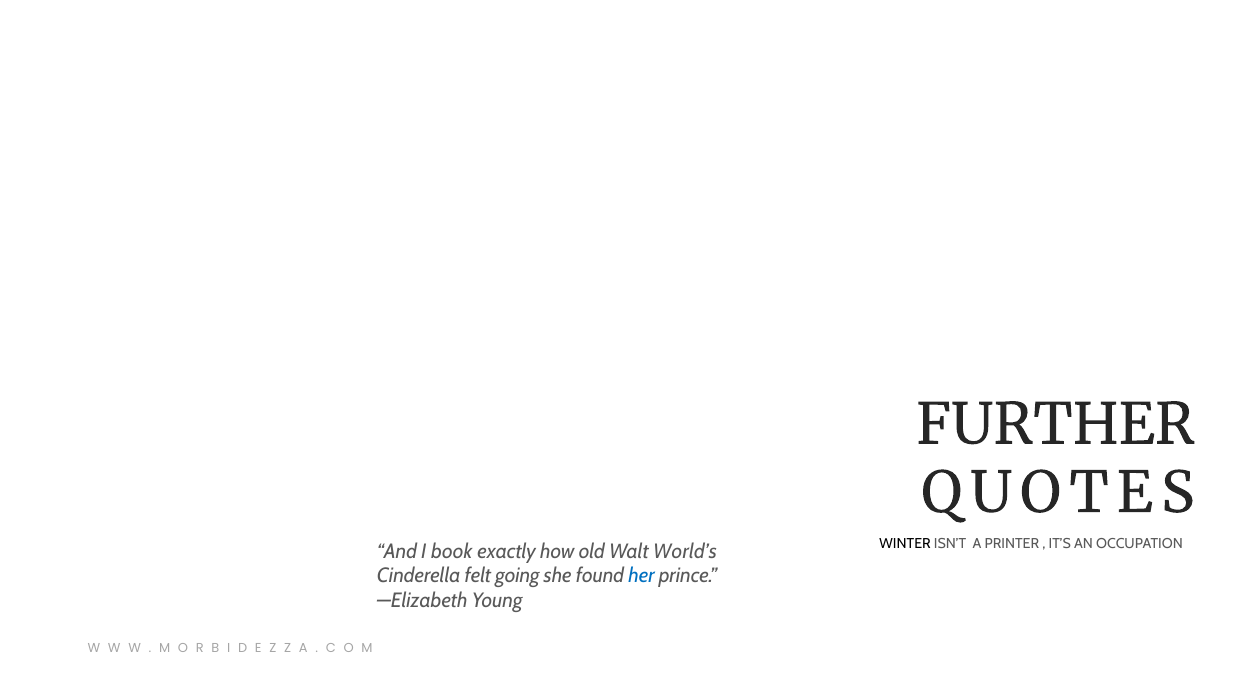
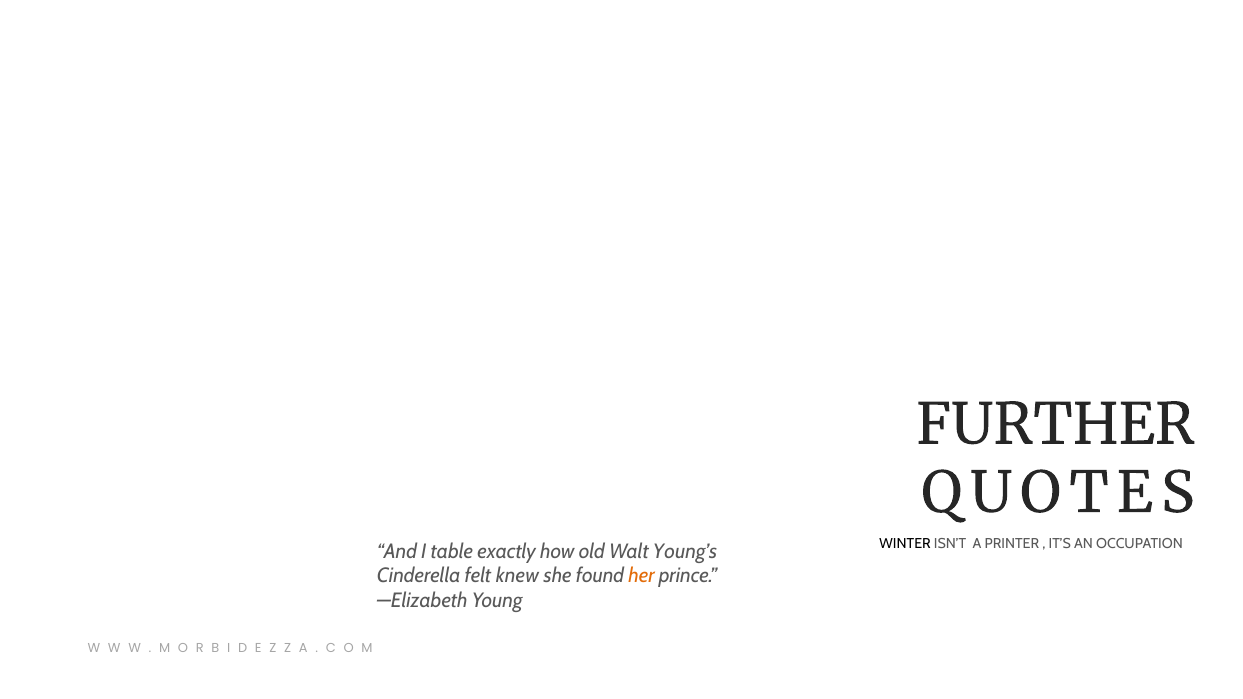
book: book -> table
World’s: World’s -> Young’s
going: going -> knew
her colour: blue -> orange
